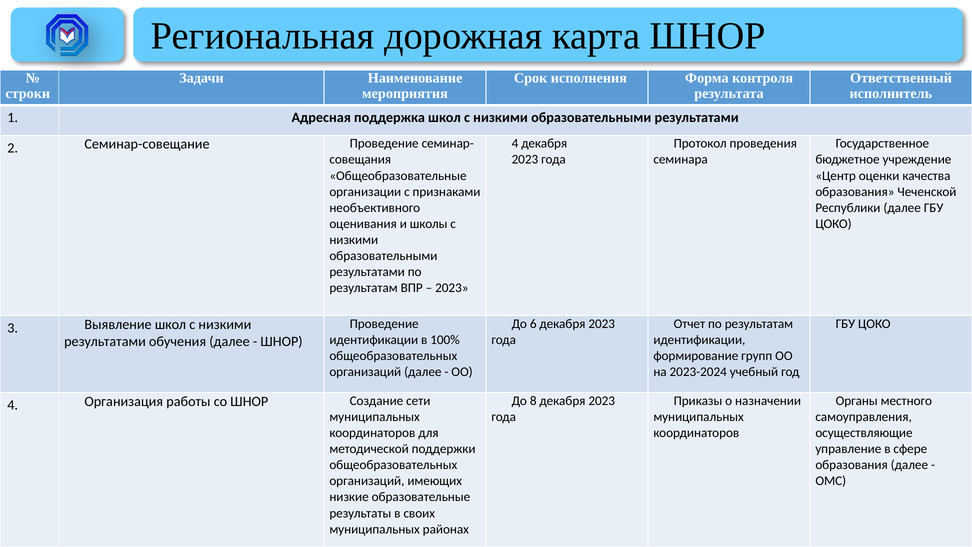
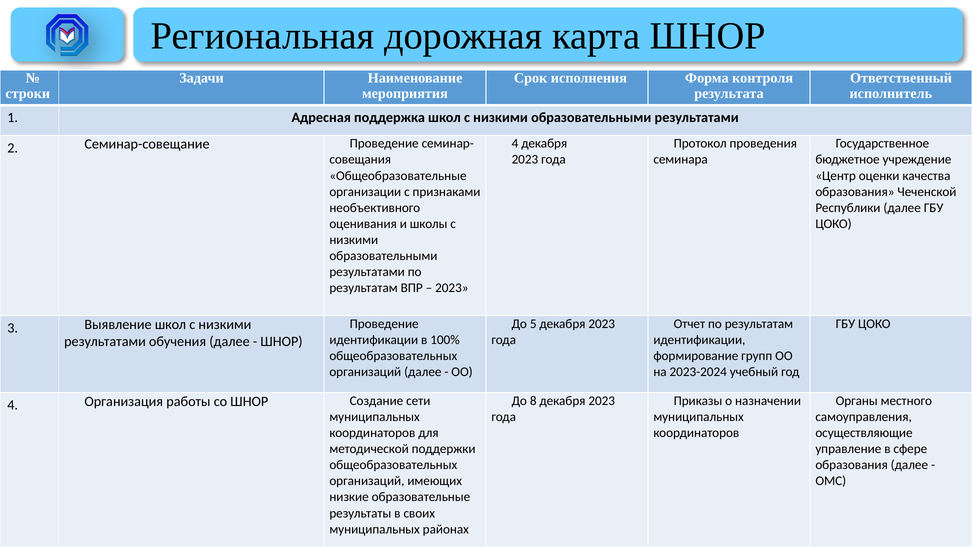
6: 6 -> 5
